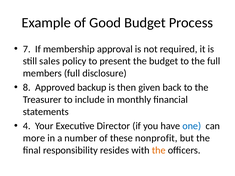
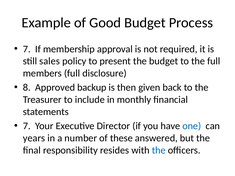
4 at (27, 126): 4 -> 7
more: more -> years
nonprofit: nonprofit -> answered
the at (159, 150) colour: orange -> blue
